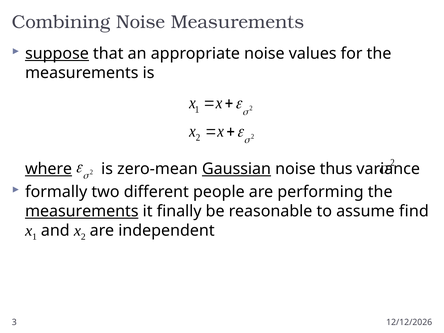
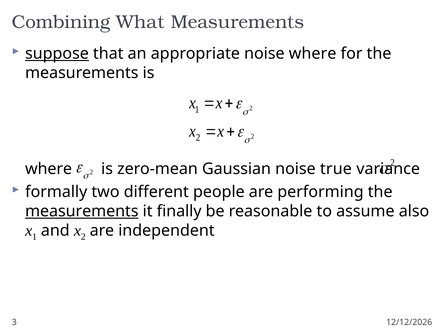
Combining Noise: Noise -> What
noise values: values -> where
where at (49, 169) underline: present -> none
Gaussian underline: present -> none
thus: thus -> true
find: find -> also
